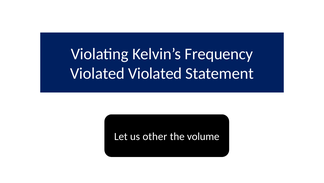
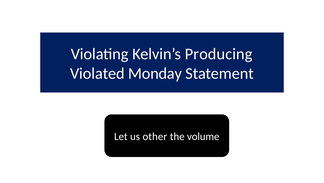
Frequency: Frequency -> Producing
Violated Violated: Violated -> Monday
